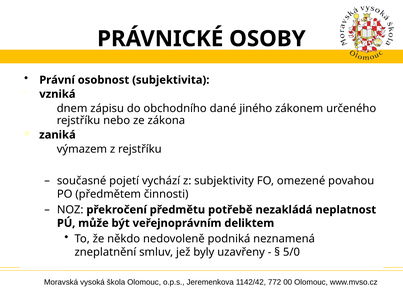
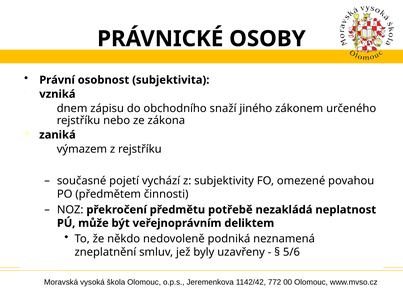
dané: dané -> snaží
5/0: 5/0 -> 5/6
